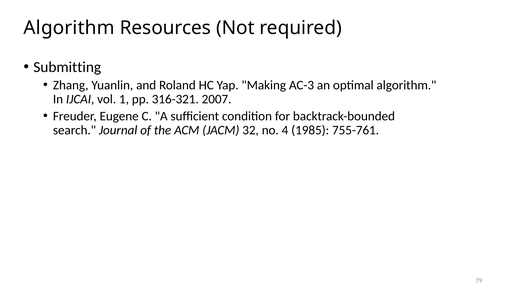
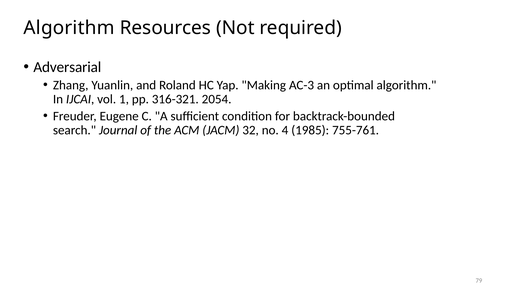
Submitting: Submitting -> Adversarial
2007: 2007 -> 2054
